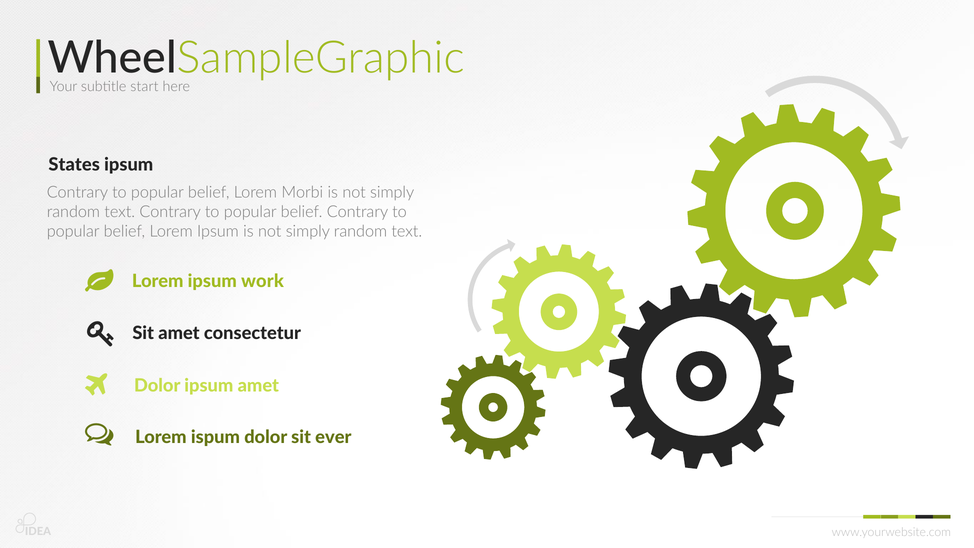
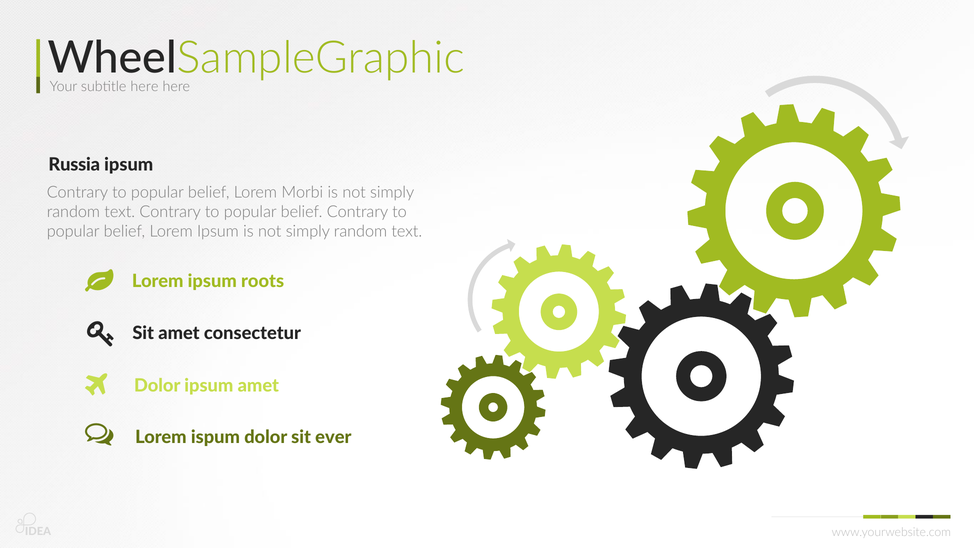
subtitle start: start -> here
States: States -> Russia
work: work -> roots
